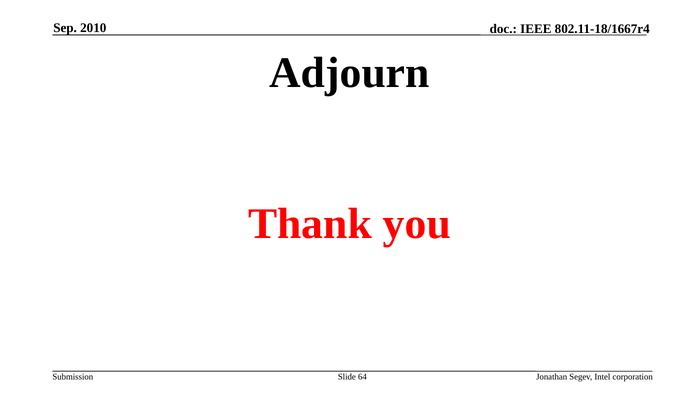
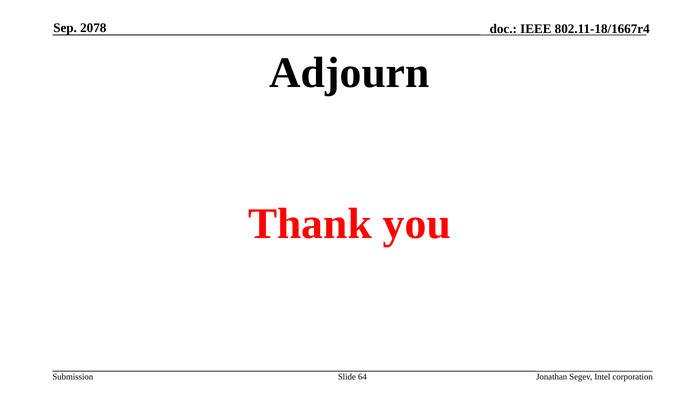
2010: 2010 -> 2078
